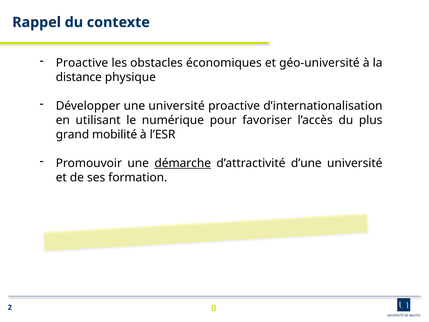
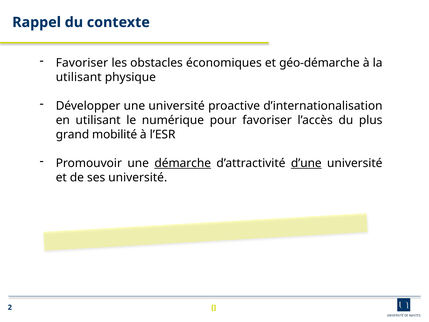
Proactive at (82, 63): Proactive -> Favoriser
géo-université: géo-université -> géo-démarche
distance at (79, 77): distance -> utilisant
d’une underline: none -> present
ses formation: formation -> université
